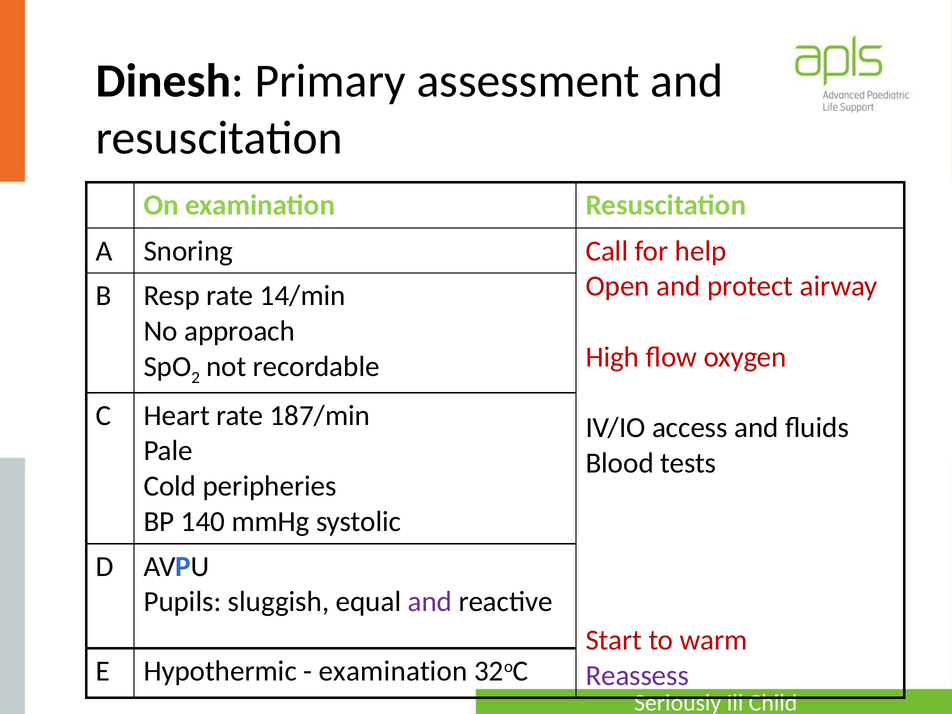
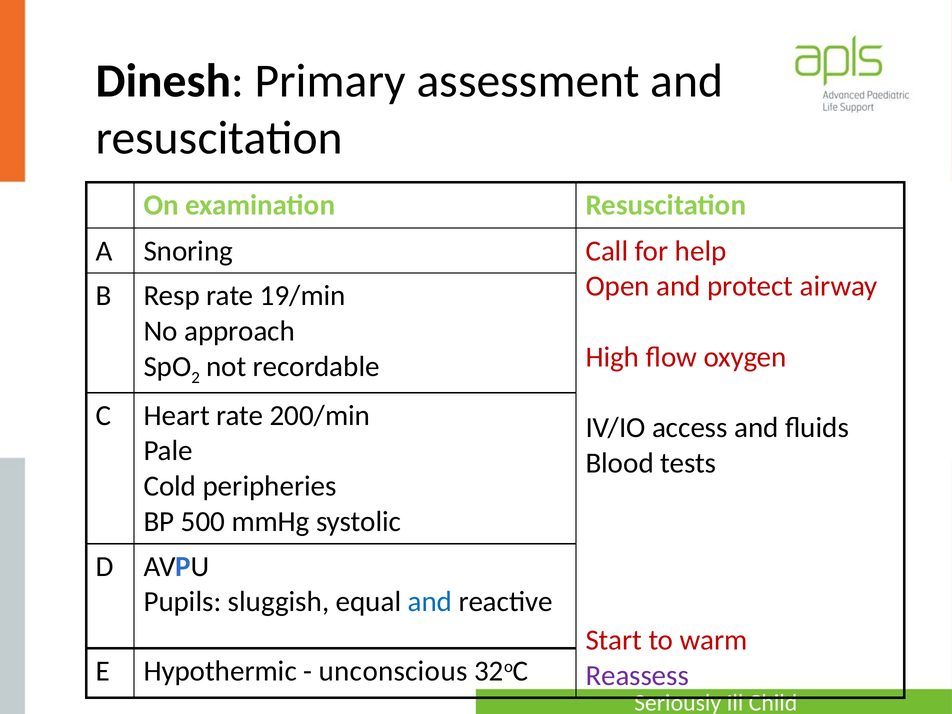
14/min: 14/min -> 19/min
187/min: 187/min -> 200/min
140: 140 -> 500
and at (430, 602) colour: purple -> blue
examination at (393, 671): examination -> unconscious
